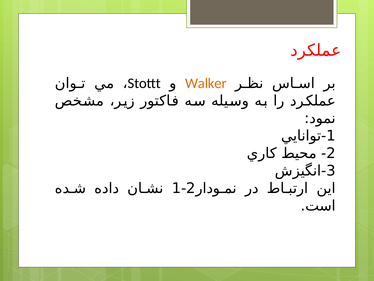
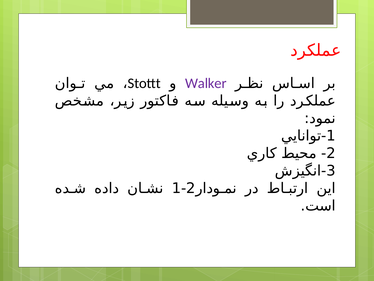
Walker colour: orange -> purple
